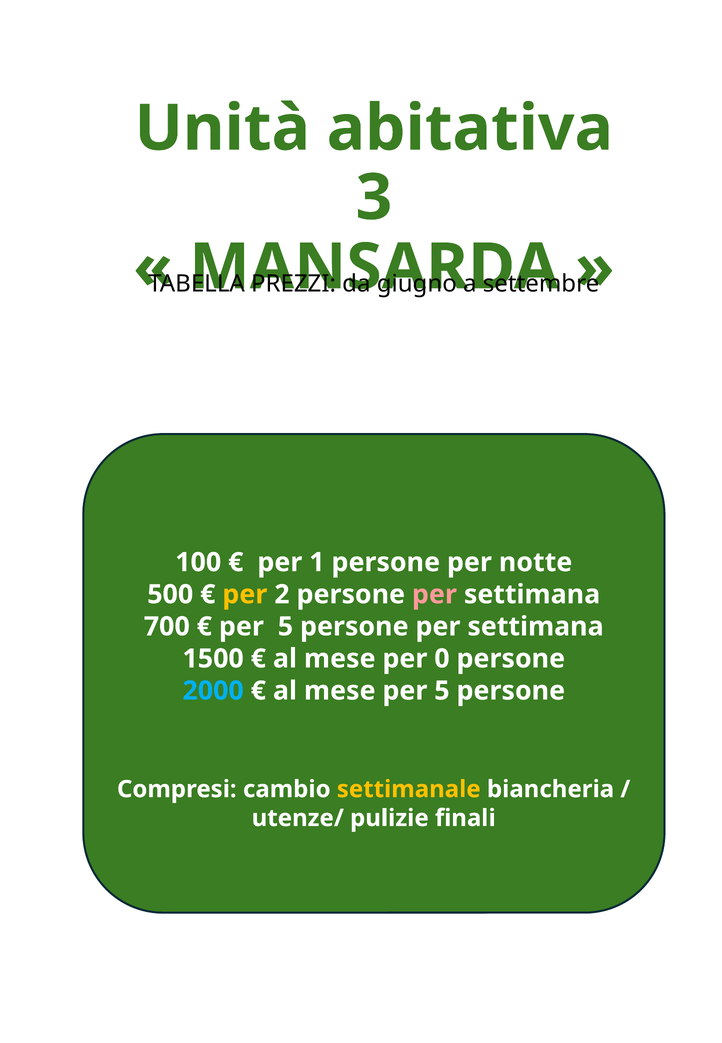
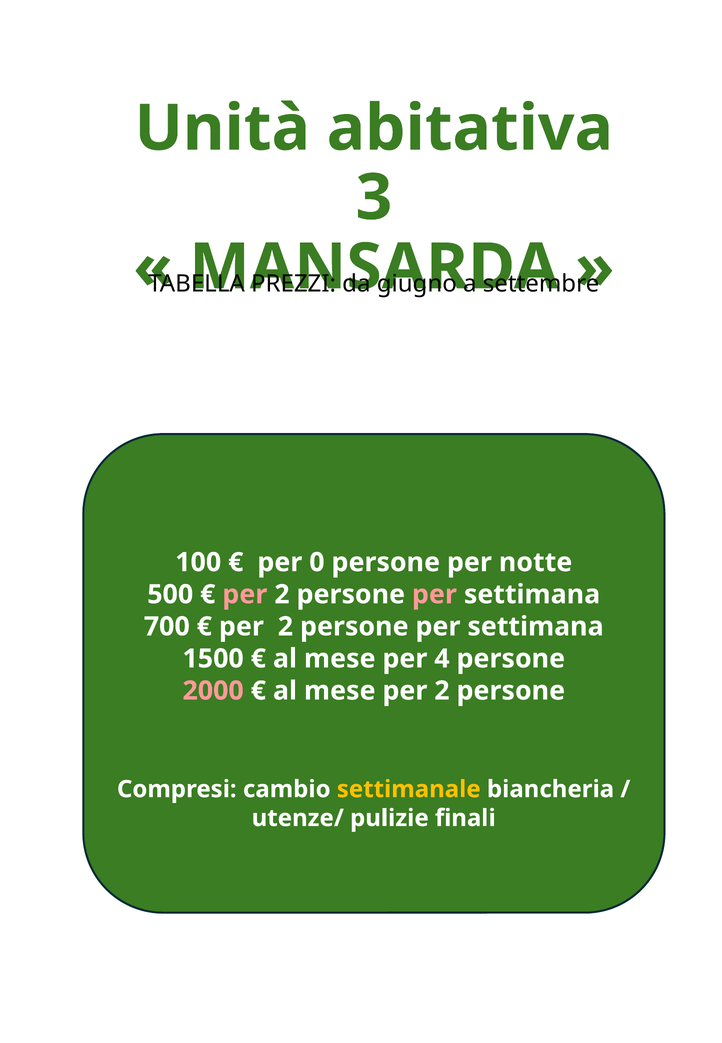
1: 1 -> 0
per at (245, 594) colour: yellow -> pink
5 at (285, 626): 5 -> 2
0: 0 -> 4
2000 colour: light blue -> pink
mese per 5: 5 -> 2
